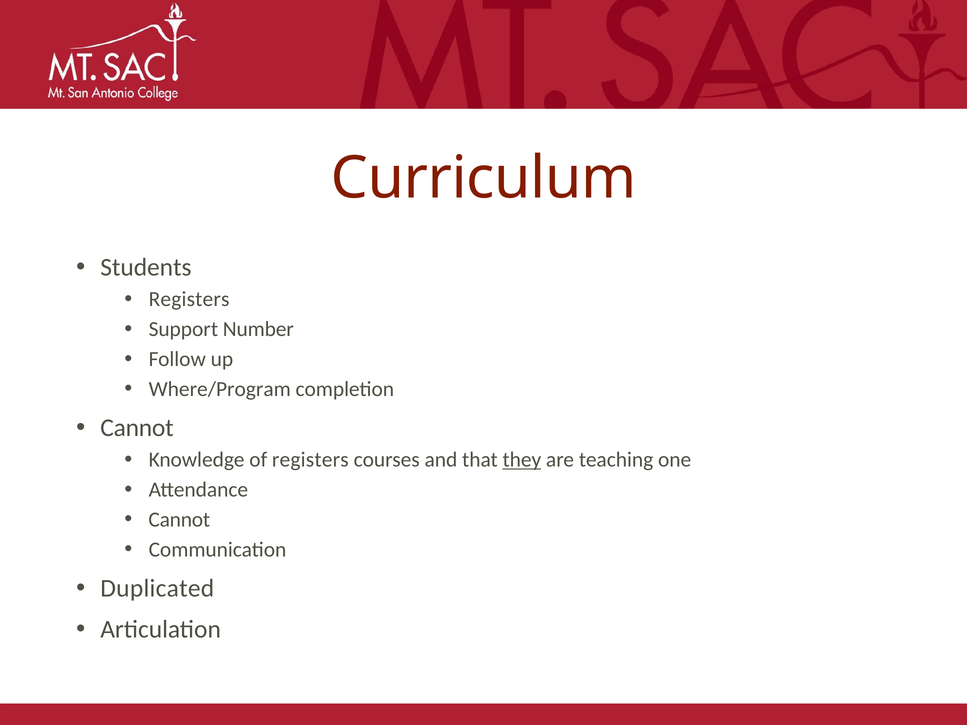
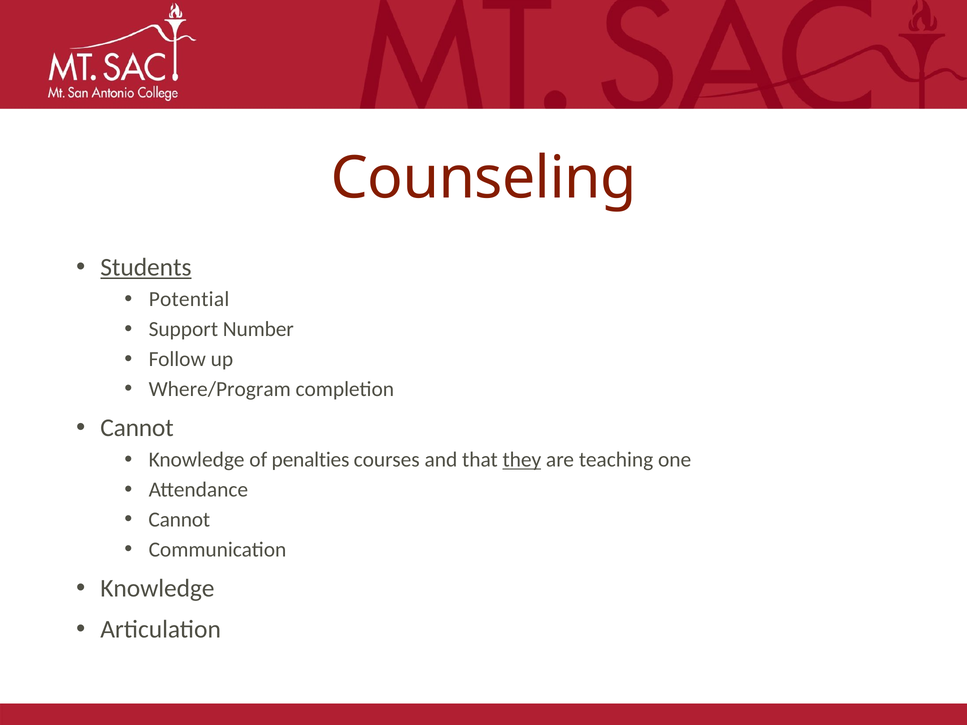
Curriculum: Curriculum -> Counseling
Students underline: none -> present
Registers at (189, 299): Registers -> Potential
of registers: registers -> penalties
Duplicated at (157, 588): Duplicated -> Knowledge
